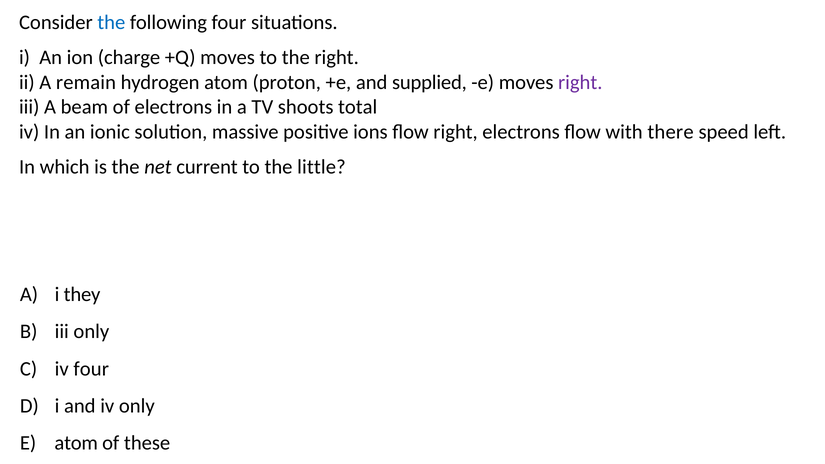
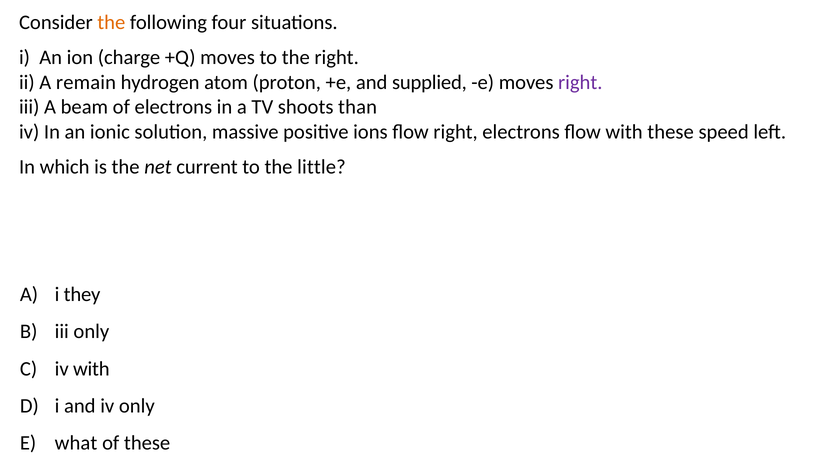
the at (111, 23) colour: blue -> orange
total: total -> than
with there: there -> these
iv four: four -> with
E atom: atom -> what
